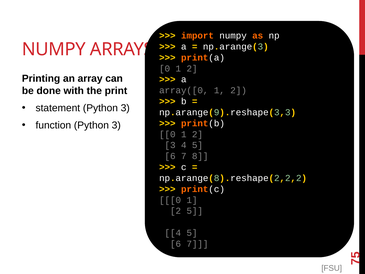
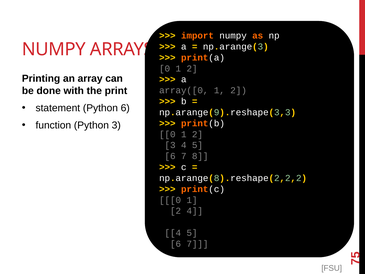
statement Python 3: 3 -> 6
2 5: 5 -> 4
